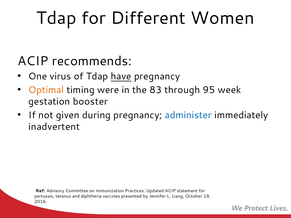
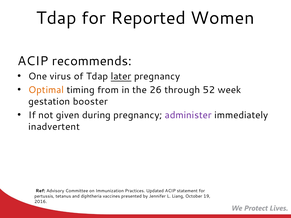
Different: Different -> Reported
have: have -> later
were: were -> from
83: 83 -> 26
95: 95 -> 52
administer colour: blue -> purple
